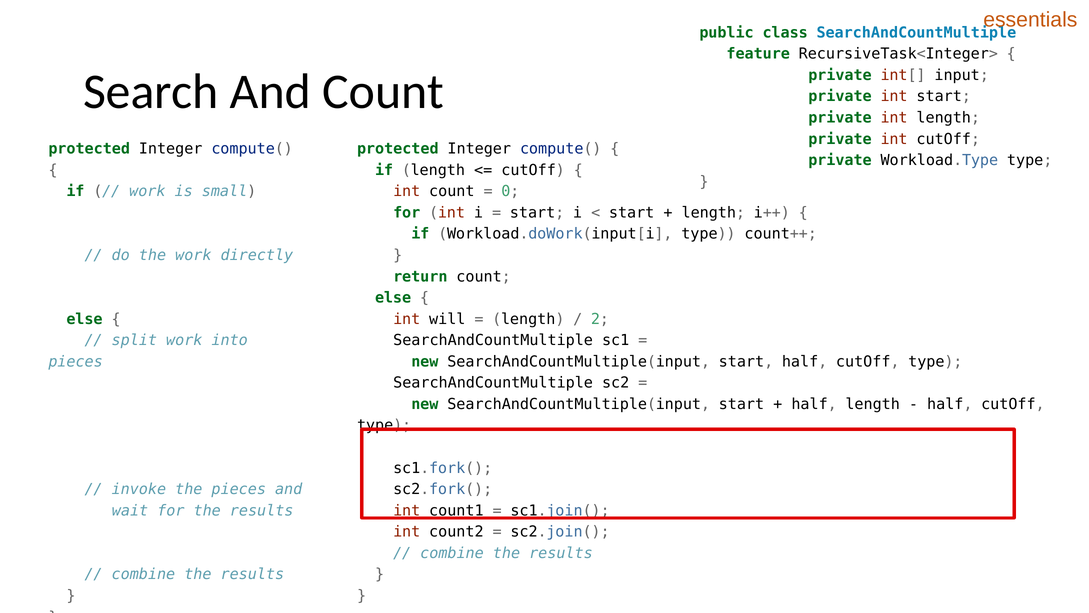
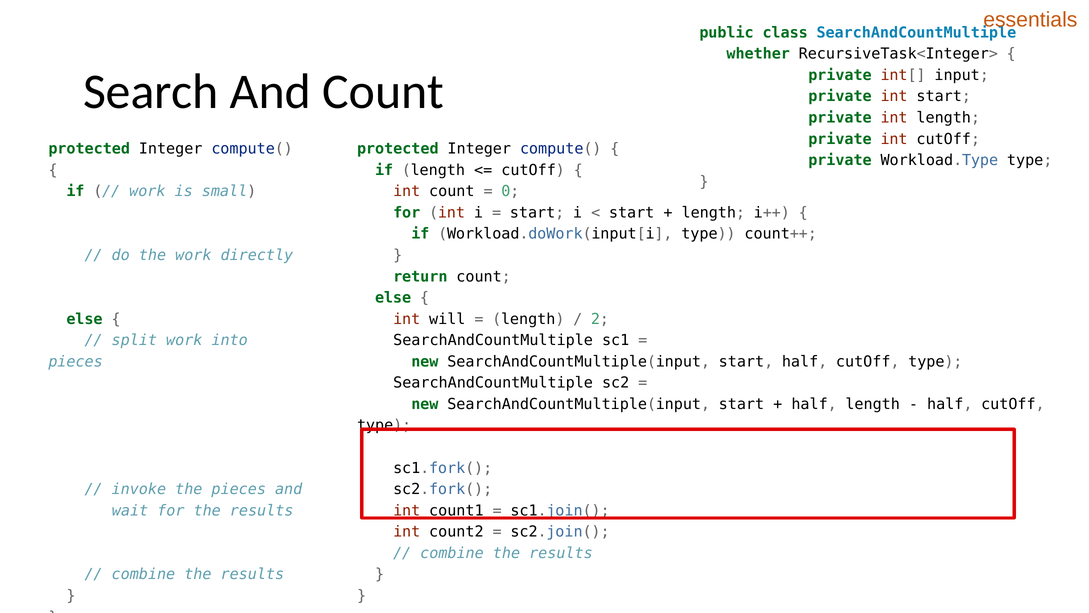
feature: feature -> whether
